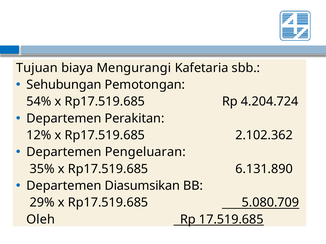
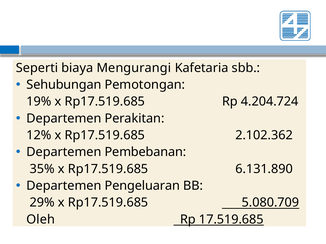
Tujuan: Tujuan -> Seperti
54%: 54% -> 19%
Pengeluaran: Pengeluaran -> Pembebanan
Diasumsikan: Diasumsikan -> Pengeluaran
